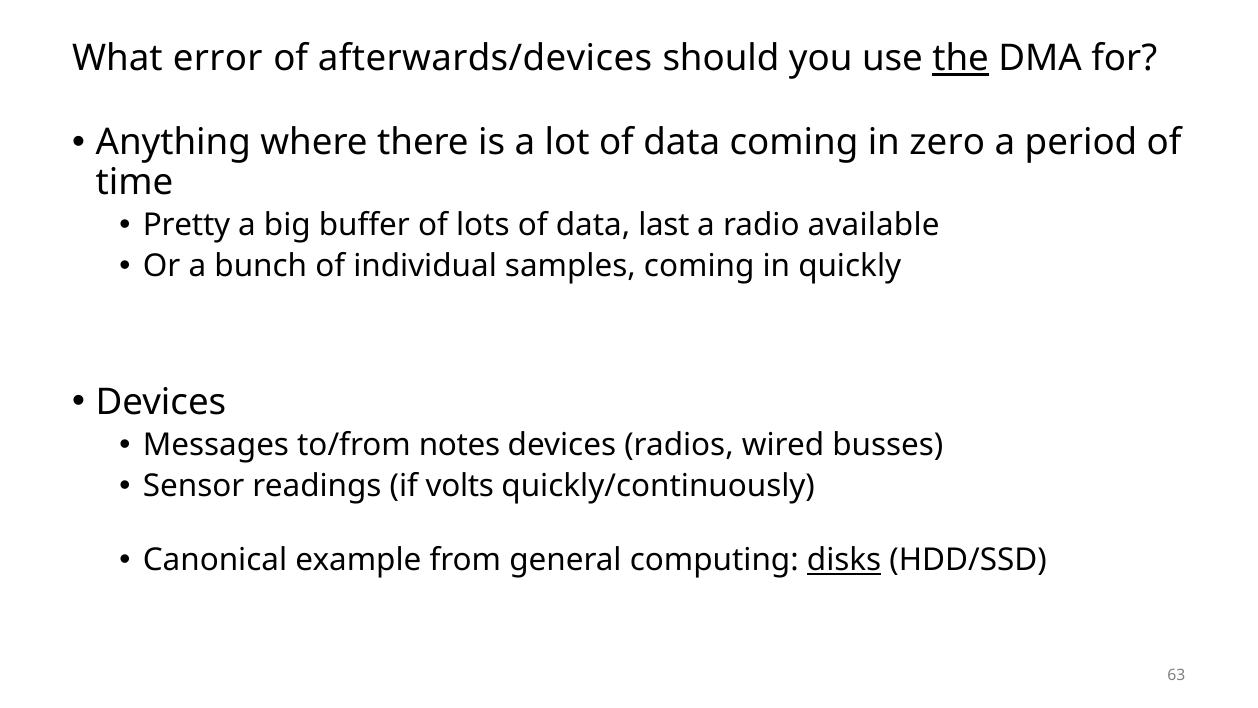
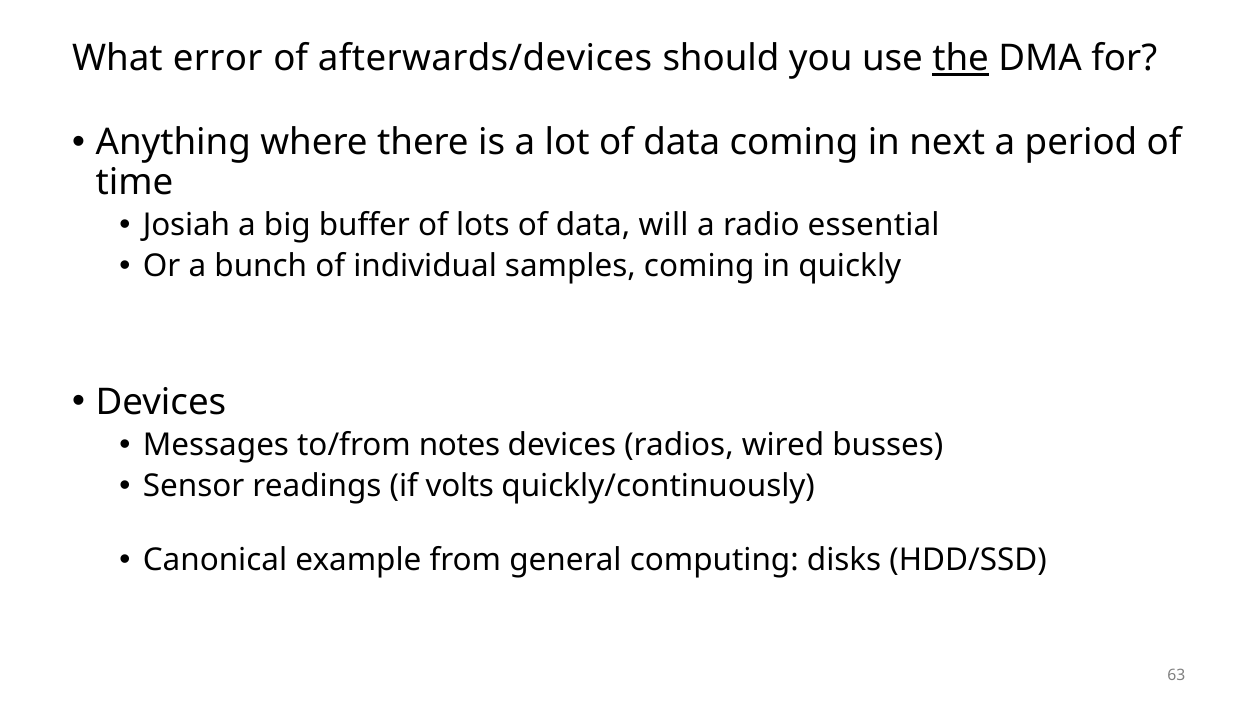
zero: zero -> next
Pretty: Pretty -> Josiah
last: last -> will
available: available -> essential
disks underline: present -> none
